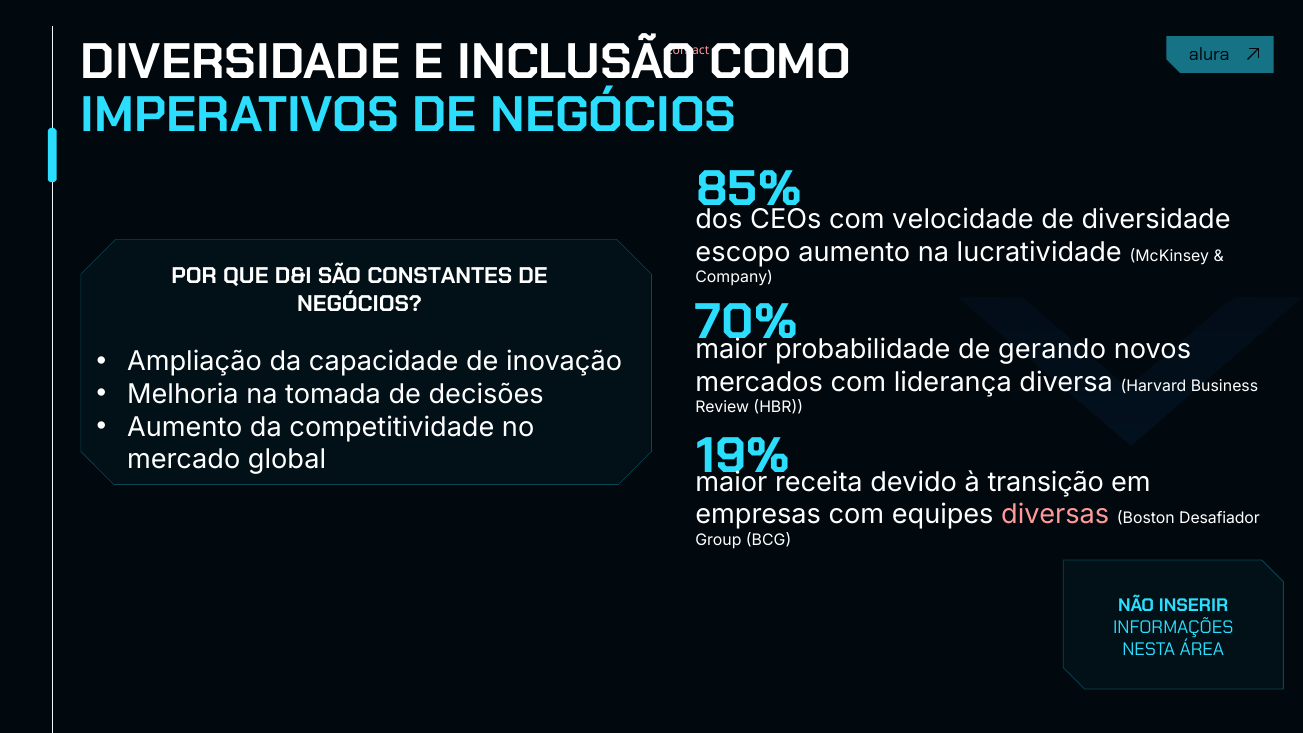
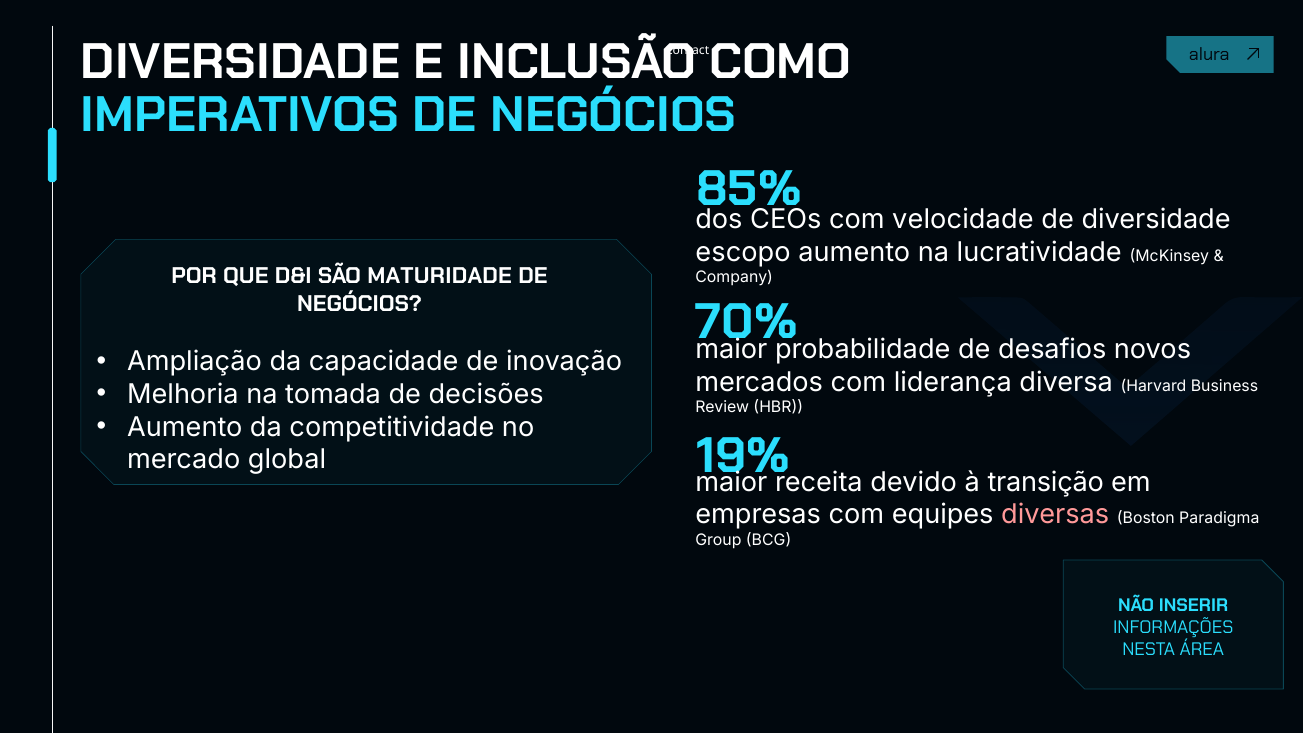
Contact colour: pink -> white
CONSTANTES: CONSTANTES -> MATURIDADE
gerando: gerando -> desafios
Desafiador: Desafiador -> Paradigma
